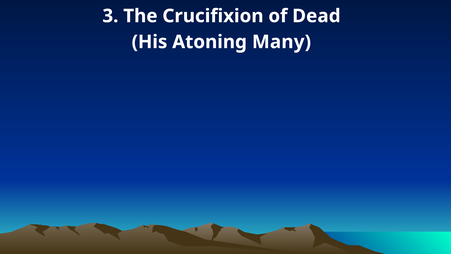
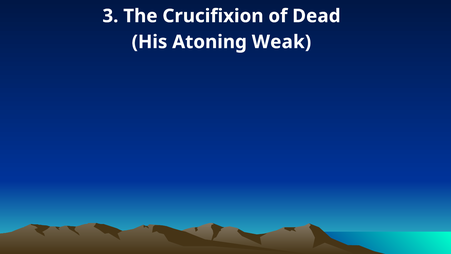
Many: Many -> Weak
